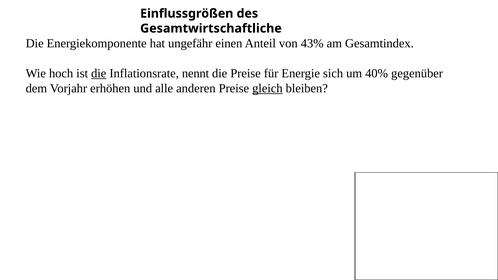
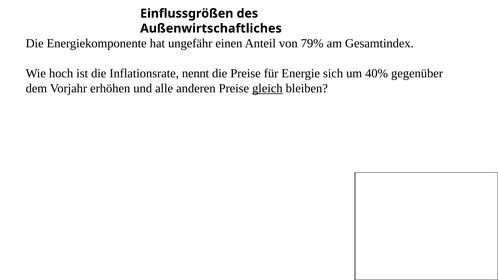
Gesamtwirtschaftliche: Gesamtwirtschaftliche -> Außenwirtschaftliches
43%: 43% -> 79%
die at (99, 73) underline: present -> none
